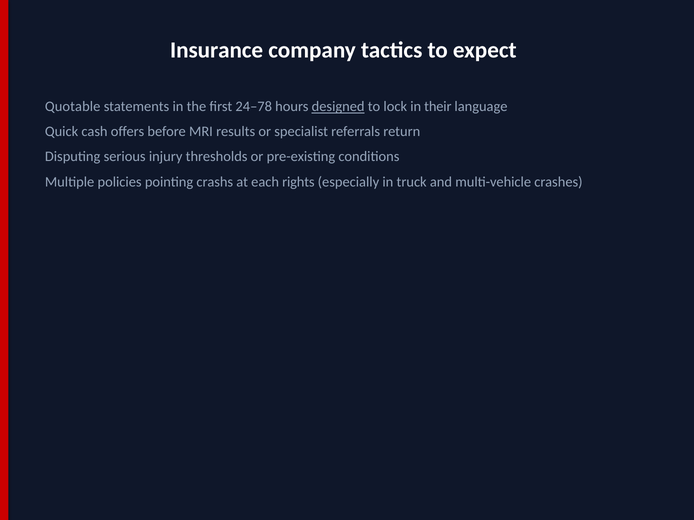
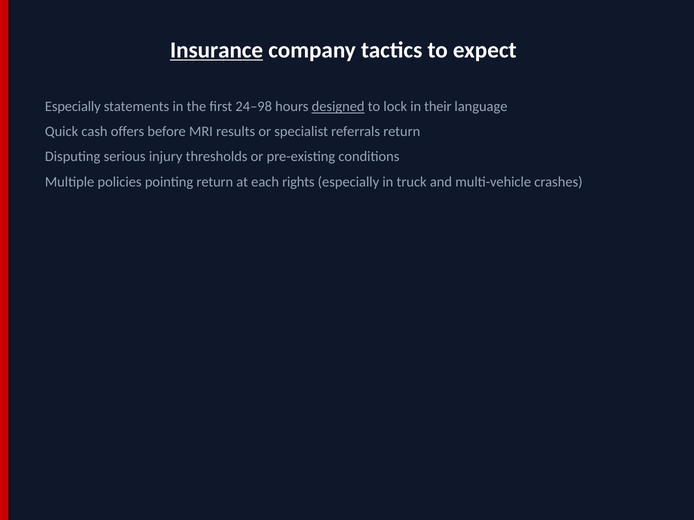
Insurance underline: none -> present
Quotable at (73, 107): Quotable -> Especially
24–78: 24–78 -> 24–98
pointing crashs: crashs -> return
